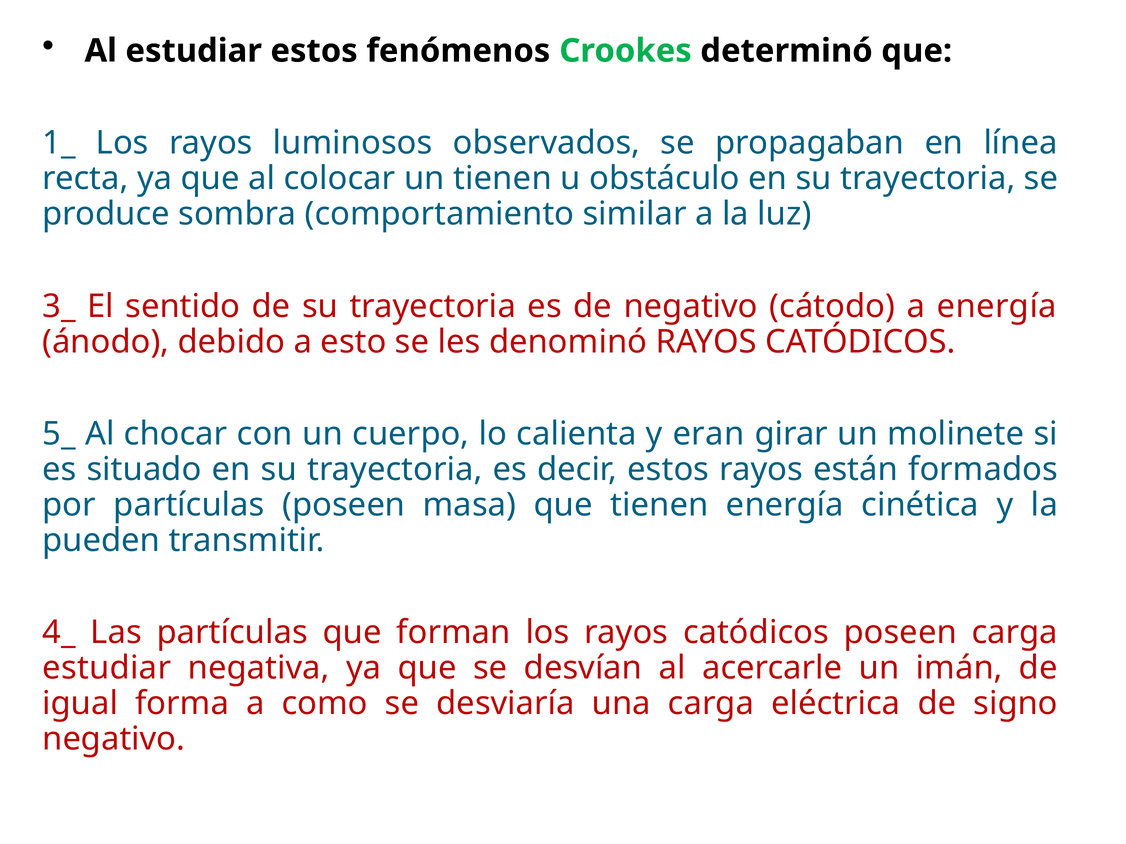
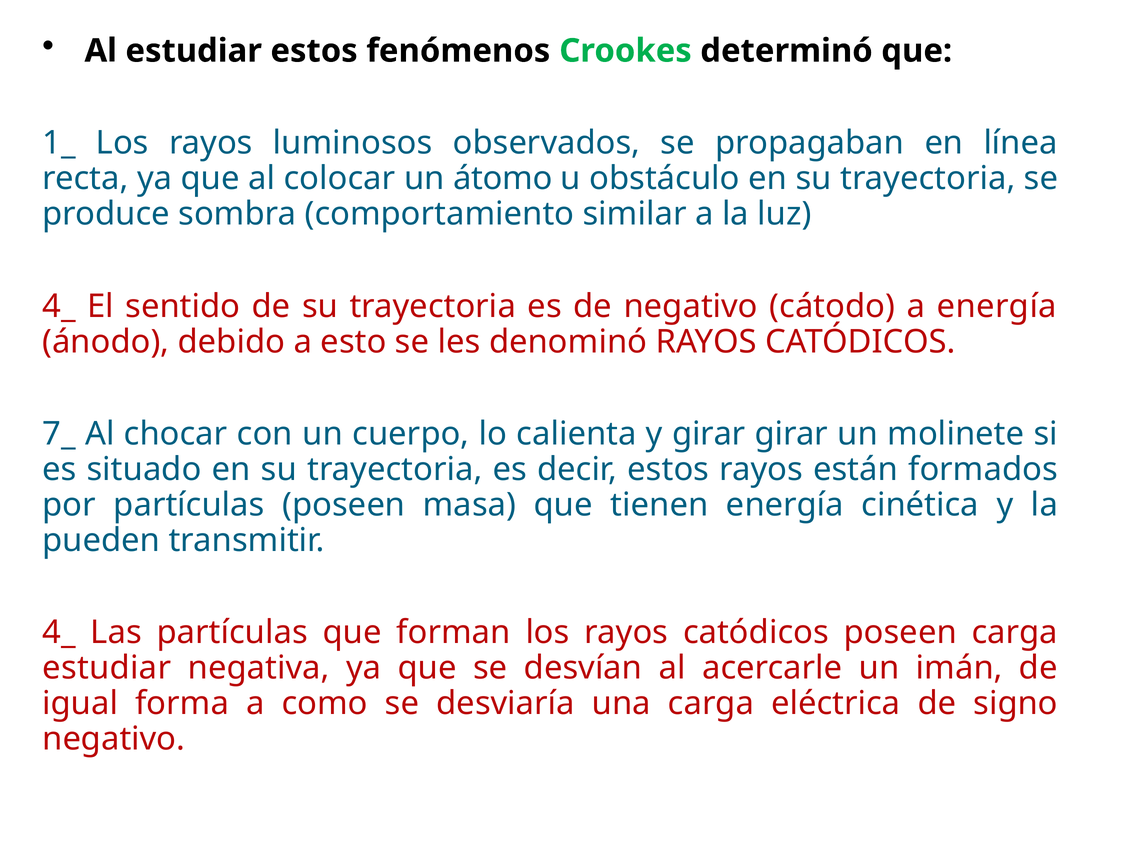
un tienen: tienen -> átomo
3_ at (59, 306): 3_ -> 4_
5_: 5_ -> 7_
y eran: eran -> girar
